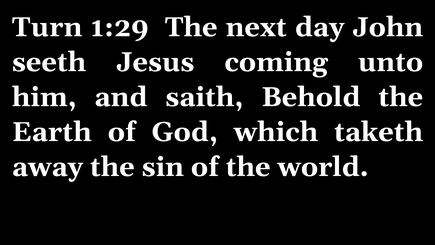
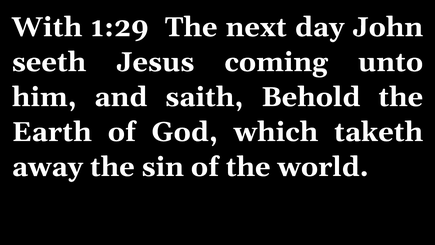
Turn: Turn -> With
